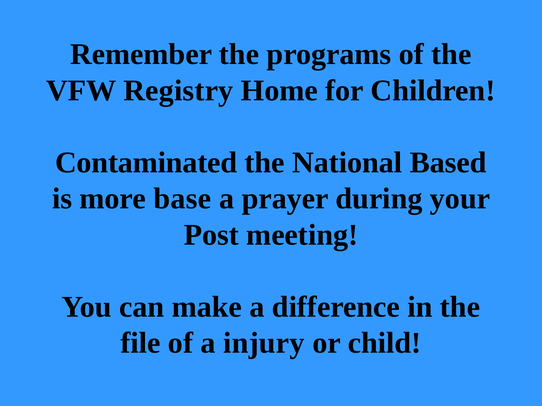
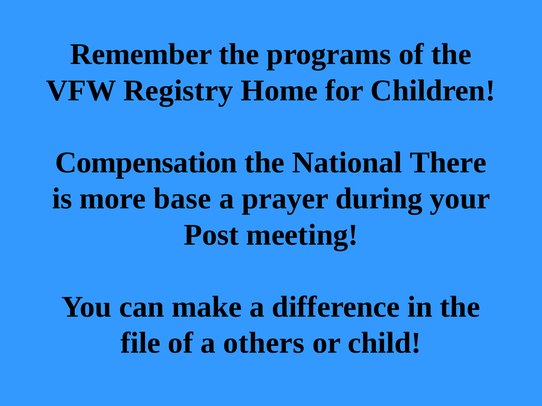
Contaminated: Contaminated -> Compensation
Based: Based -> There
injury: injury -> others
